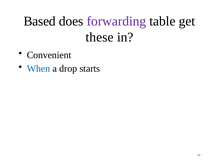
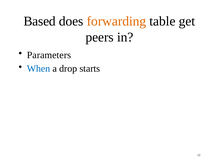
forwarding colour: purple -> orange
these: these -> peers
Convenient: Convenient -> Parameters
